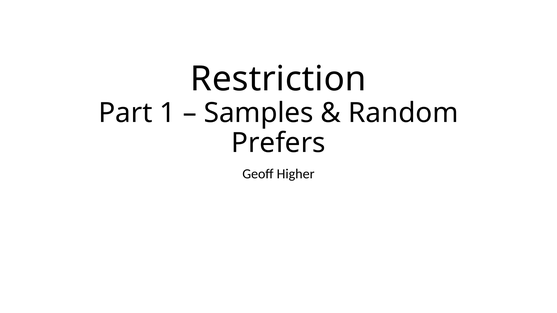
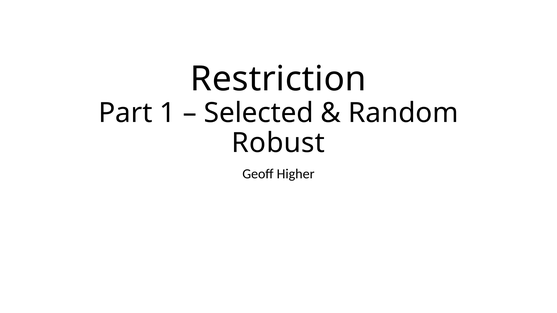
Samples: Samples -> Selected
Prefers: Prefers -> Robust
